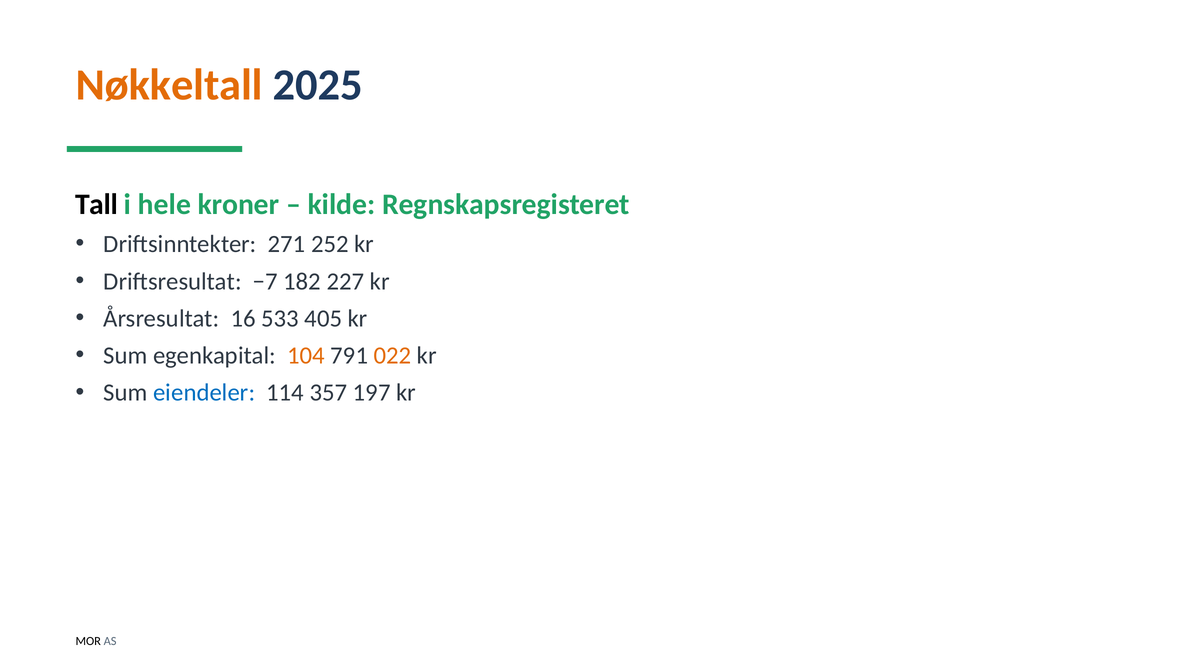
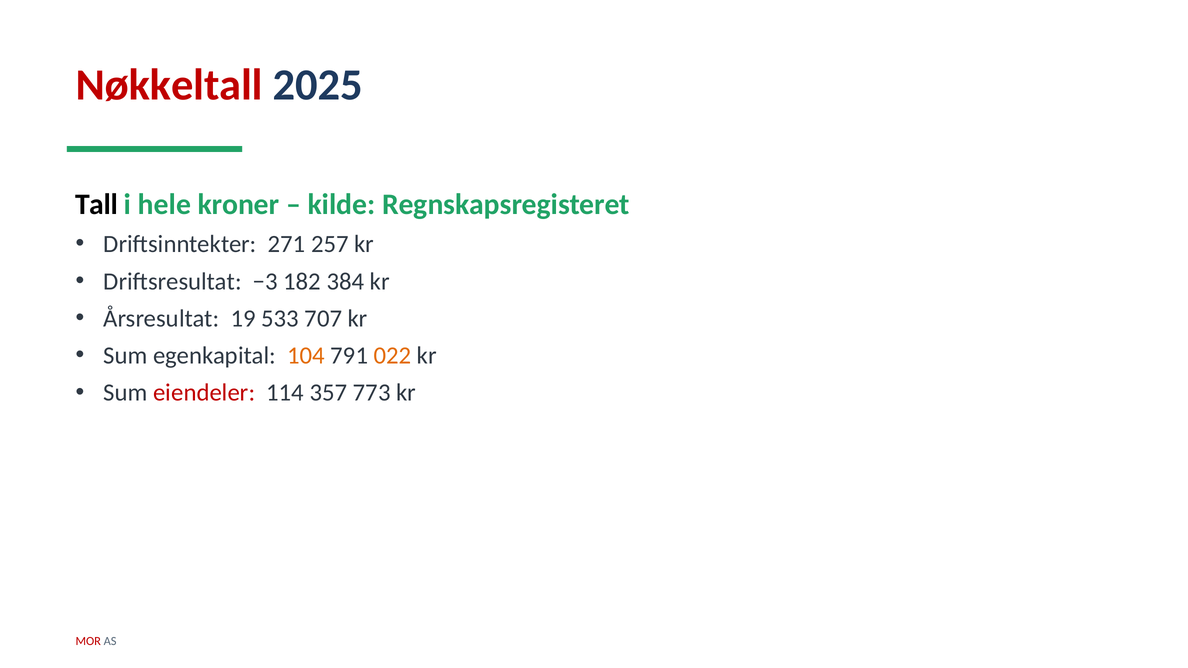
Nøkkeltall colour: orange -> red
252: 252 -> 257
−7: −7 -> −3
227: 227 -> 384
16: 16 -> 19
405: 405 -> 707
eiendeler colour: blue -> red
197: 197 -> 773
MOR colour: black -> red
